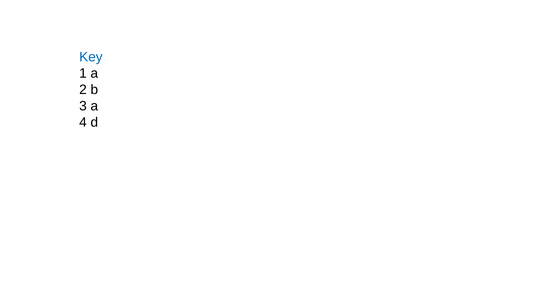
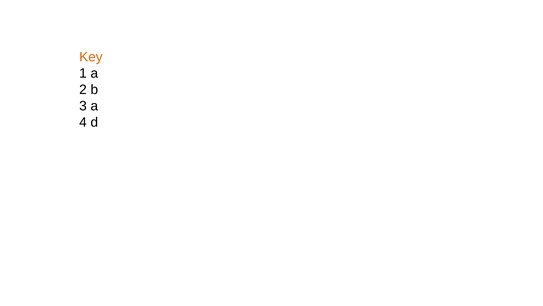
Key colour: blue -> orange
